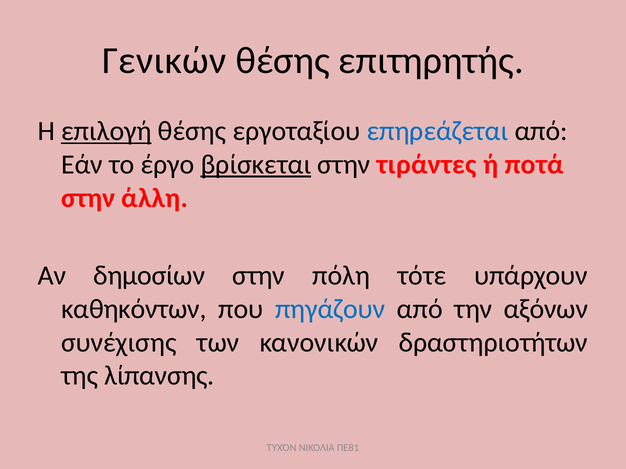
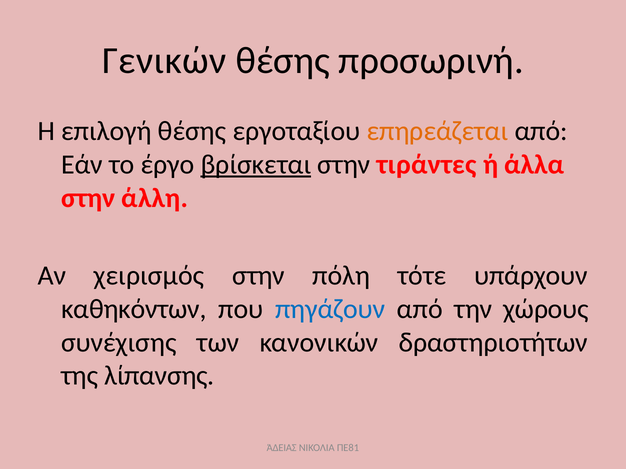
επιτηρητής: επιτηρητής -> προσωρινή
επιλογή underline: present -> none
επηρεάζεται colour: blue -> orange
ποτά: ποτά -> άλλα
δημοσίων: δημοσίων -> χειρισμός
αξόνων: αξόνων -> χώρους
ΤΥΧΌΝ: ΤΥΧΌΝ -> ΆΔΕΙΑΣ
